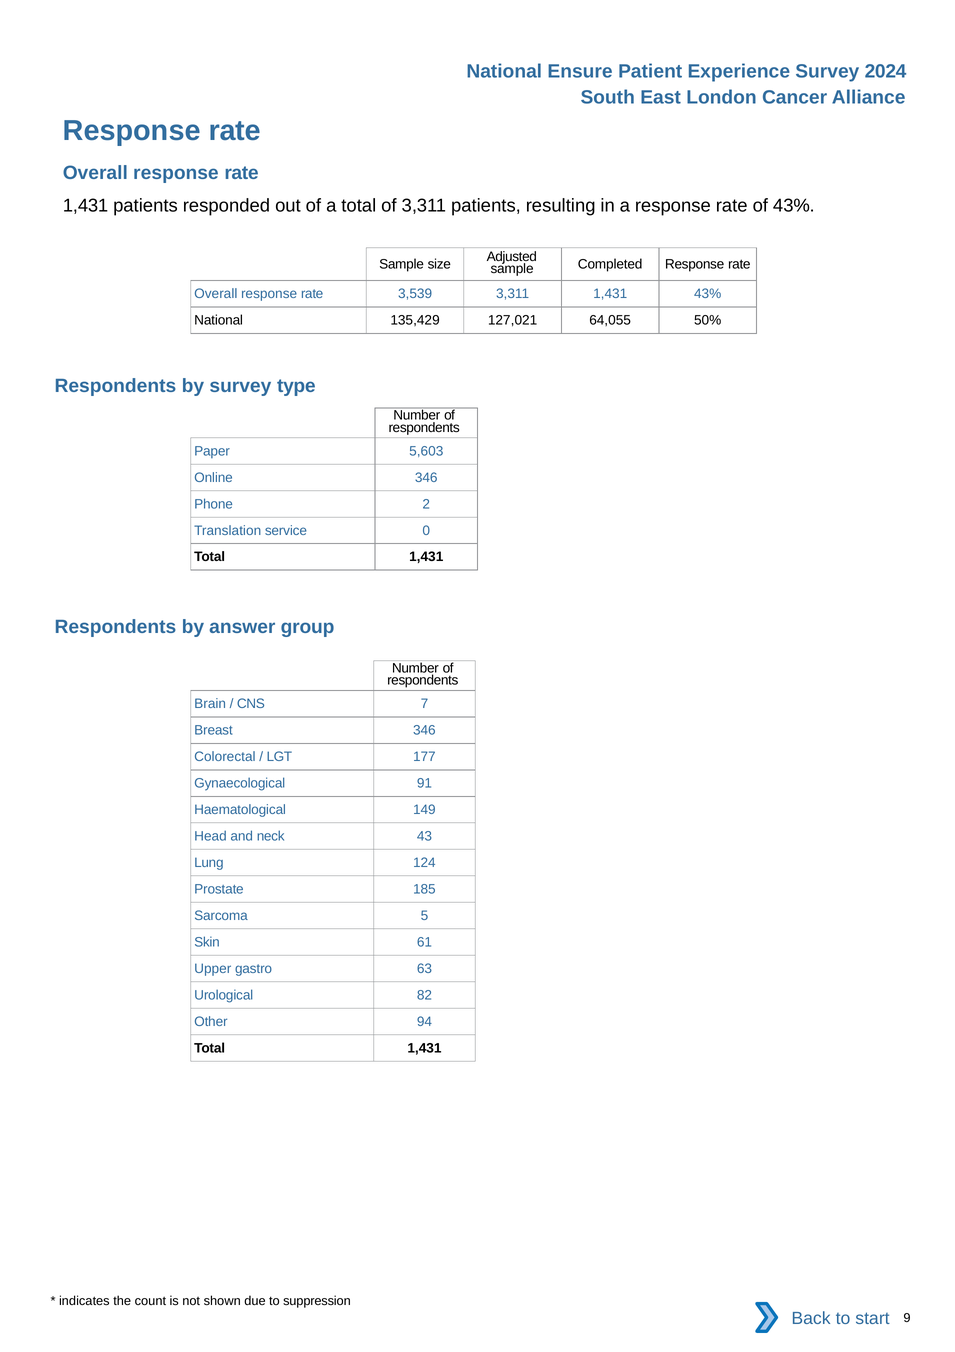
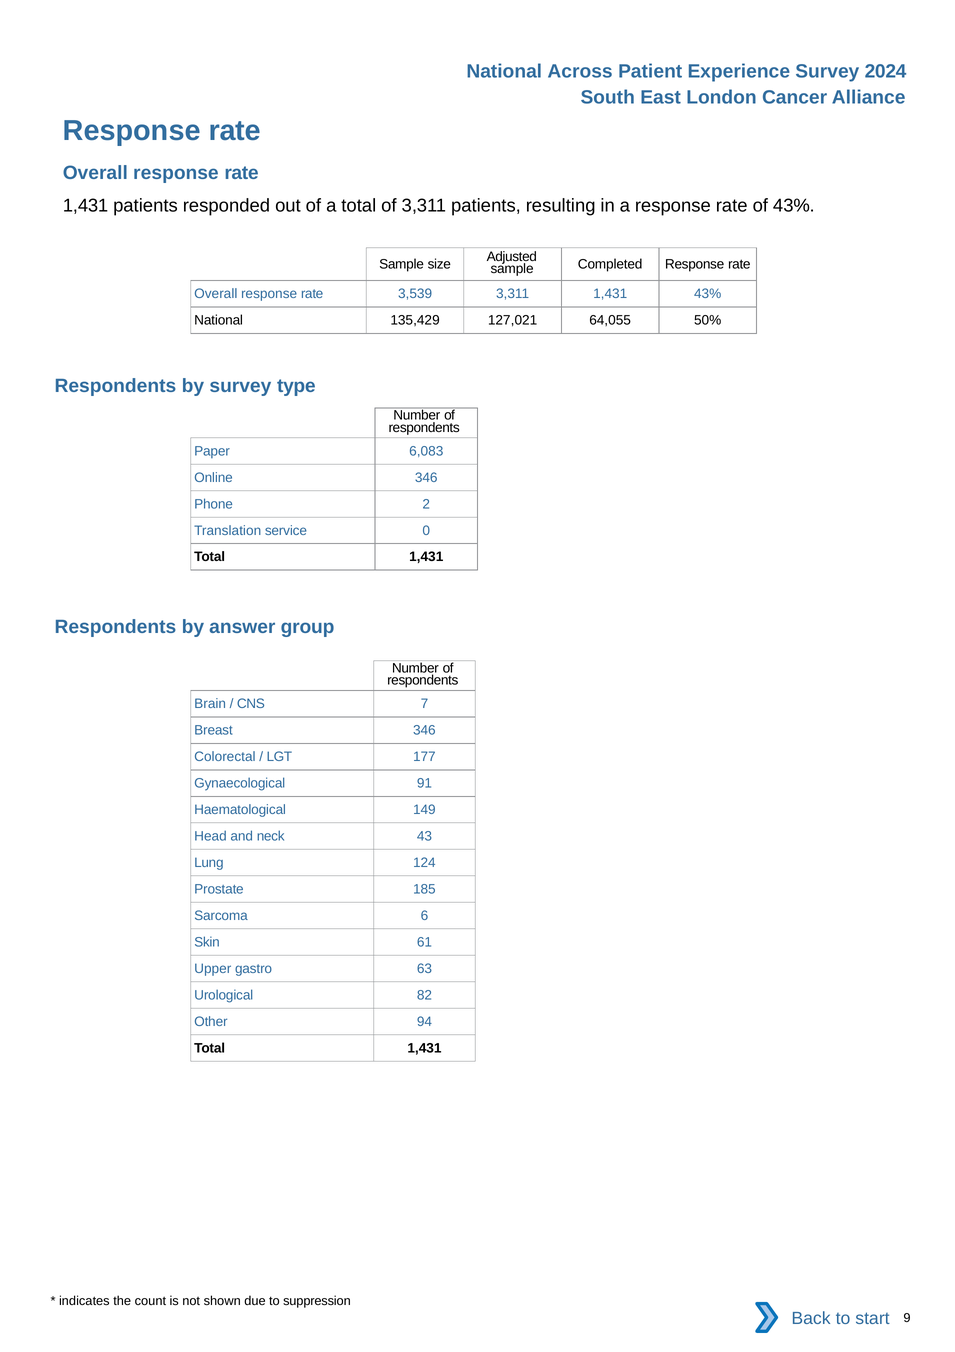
Ensure: Ensure -> Across
5,603: 5,603 -> 6,083
5: 5 -> 6
